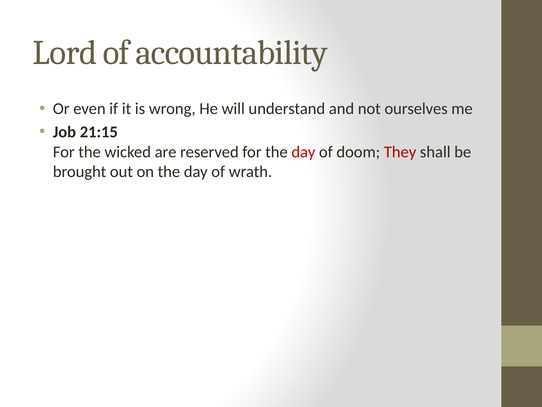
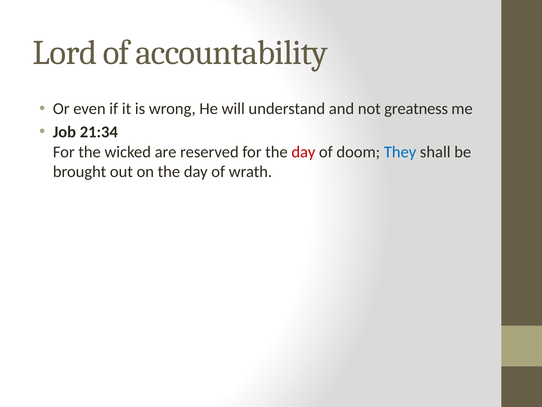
ourselves: ourselves -> greatness
21:15: 21:15 -> 21:34
They colour: red -> blue
